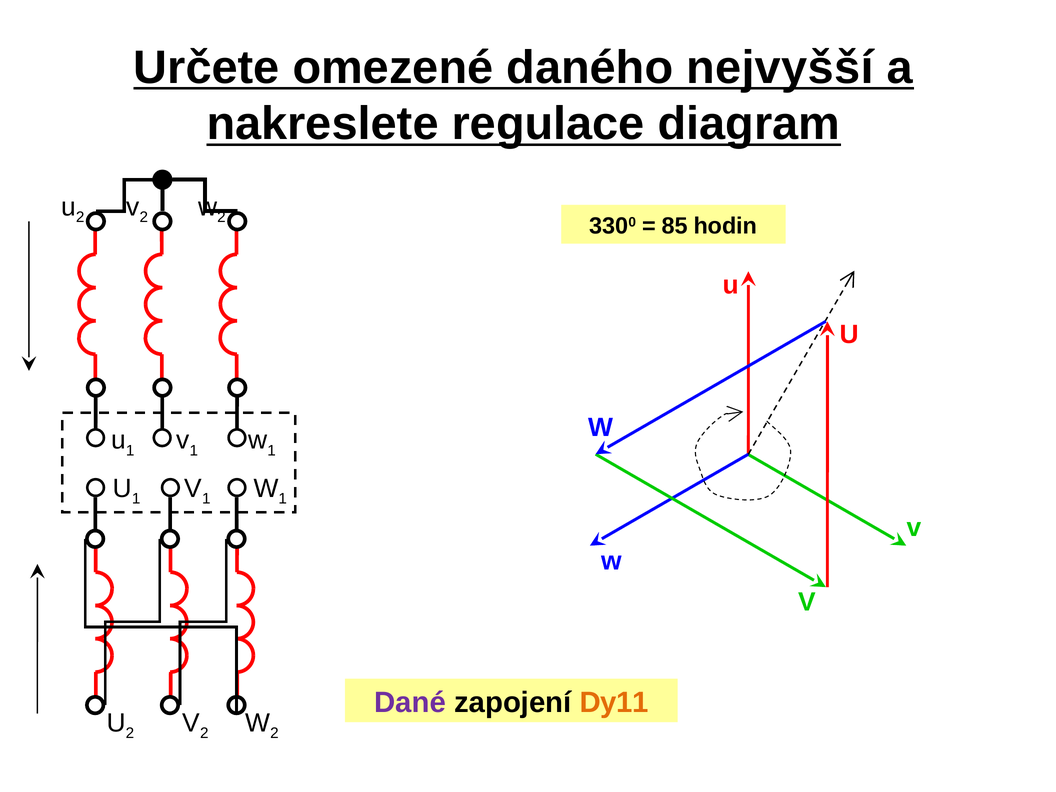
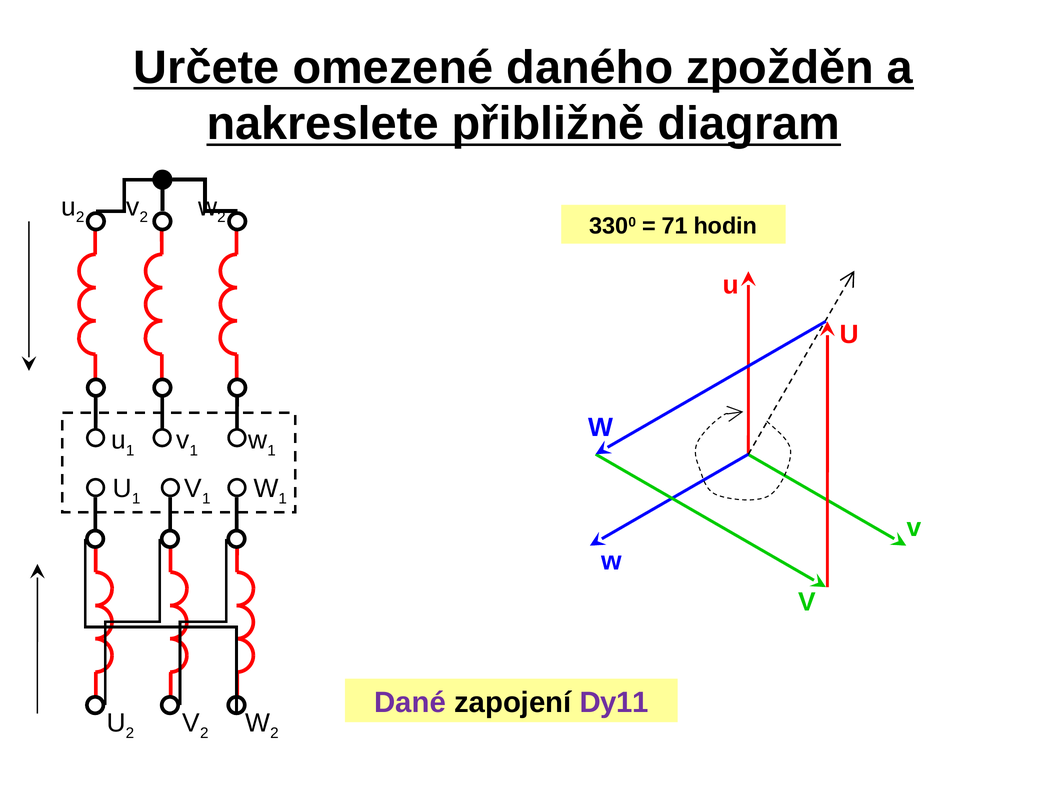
nejvyšší: nejvyšší -> zpožděn
regulace: regulace -> přibližně
85: 85 -> 71
Dy11 colour: orange -> purple
